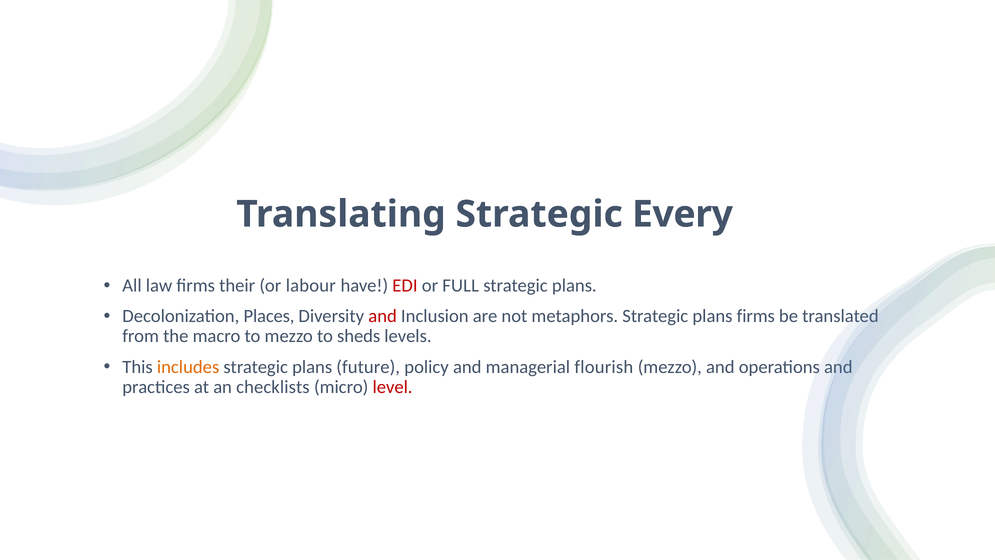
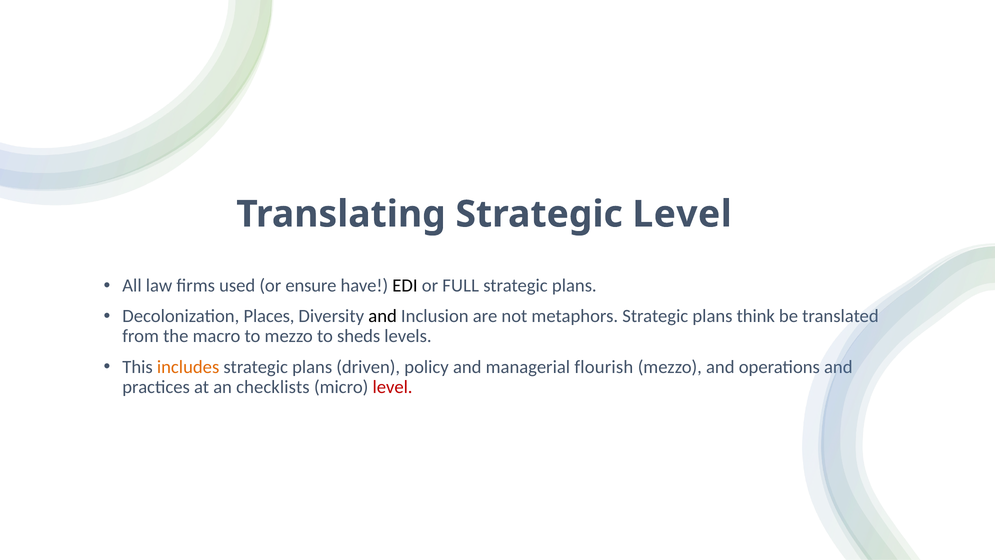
Strategic Every: Every -> Level
their: their -> used
labour: labour -> ensure
EDI colour: red -> black
and at (383, 316) colour: red -> black
plans firms: firms -> think
future: future -> driven
